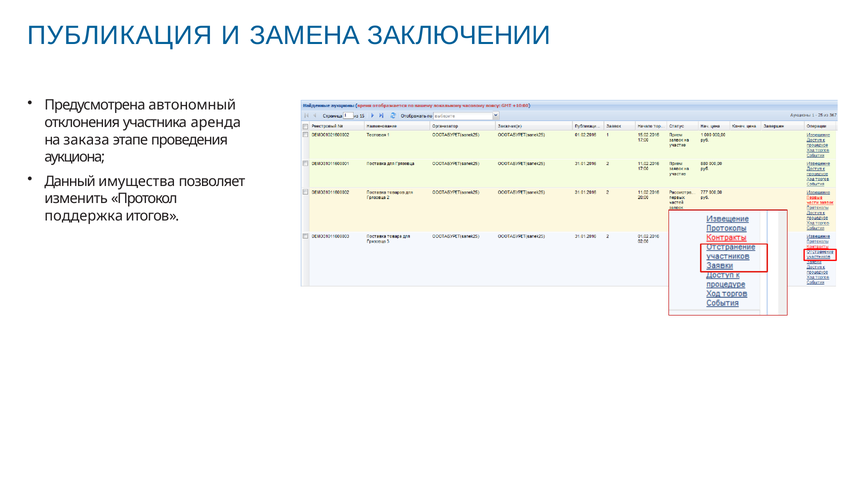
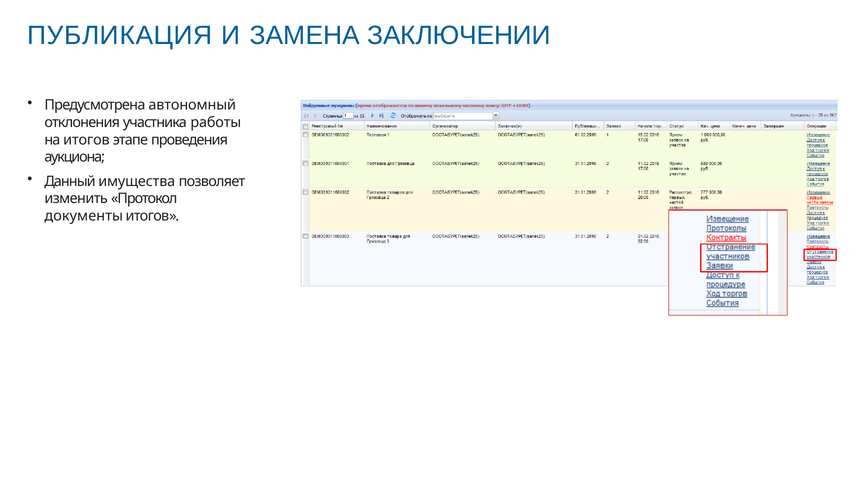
аренда: аренда -> работы
на заказа: заказа -> итогов
поддержка: поддержка -> документы
